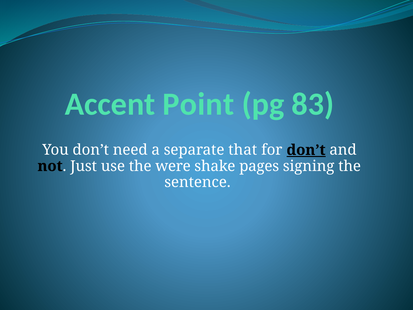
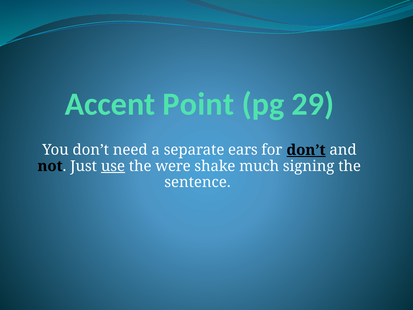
83: 83 -> 29
that: that -> ears
use underline: none -> present
pages: pages -> much
